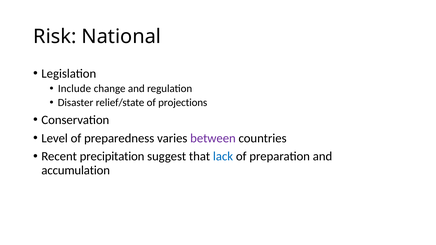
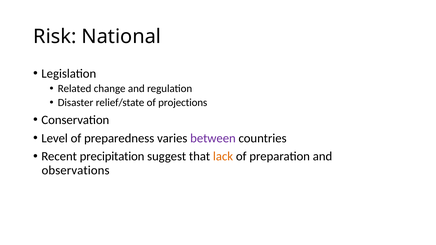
Include: Include -> Related
lack colour: blue -> orange
accumulation: accumulation -> observations
